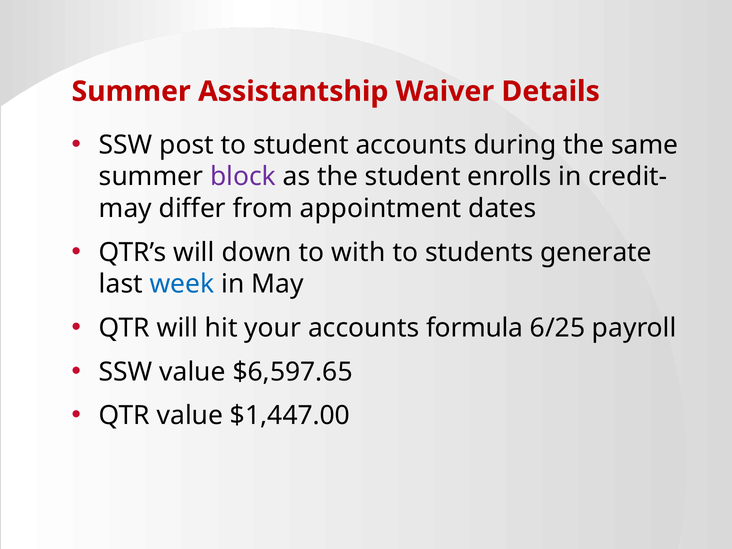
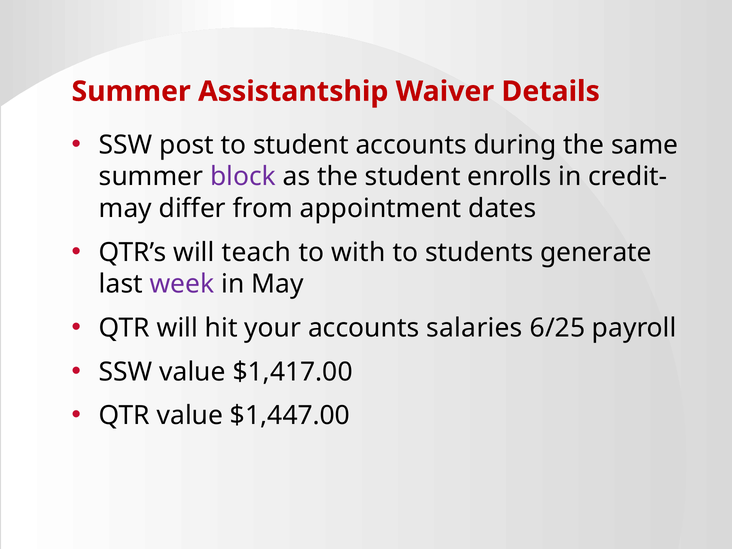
down: down -> teach
week colour: blue -> purple
formula: formula -> salaries
$6,597.65: $6,597.65 -> $1,417.00
